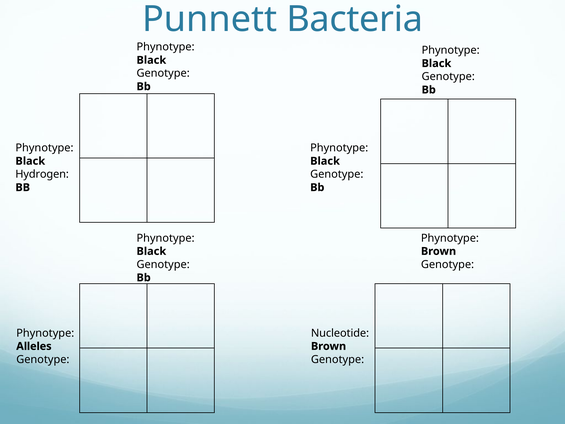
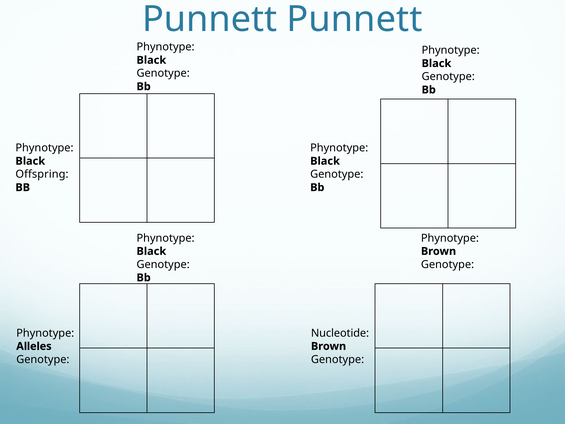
Punnett Bacteria: Bacteria -> Punnett
Hydrogen: Hydrogen -> Offspring
